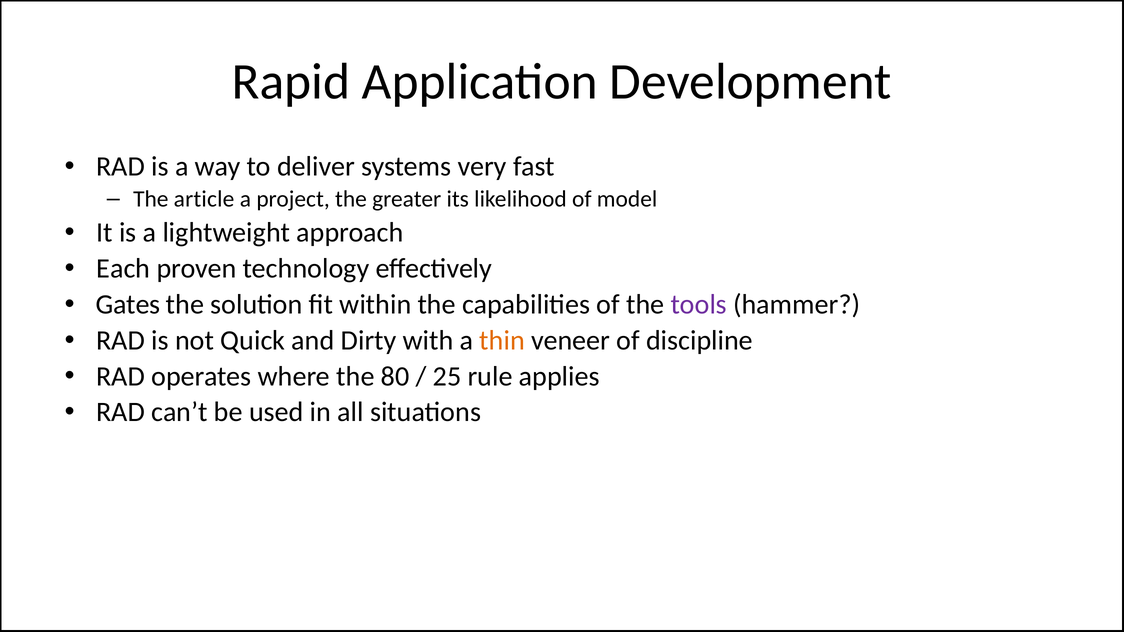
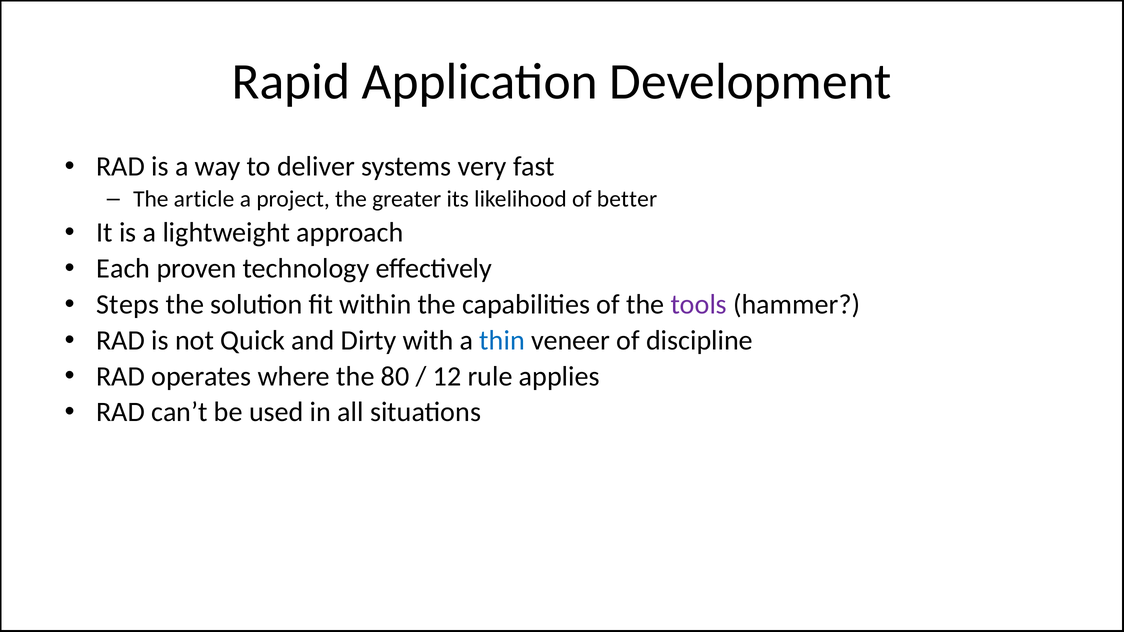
model: model -> better
Gates: Gates -> Steps
thin colour: orange -> blue
25: 25 -> 12
